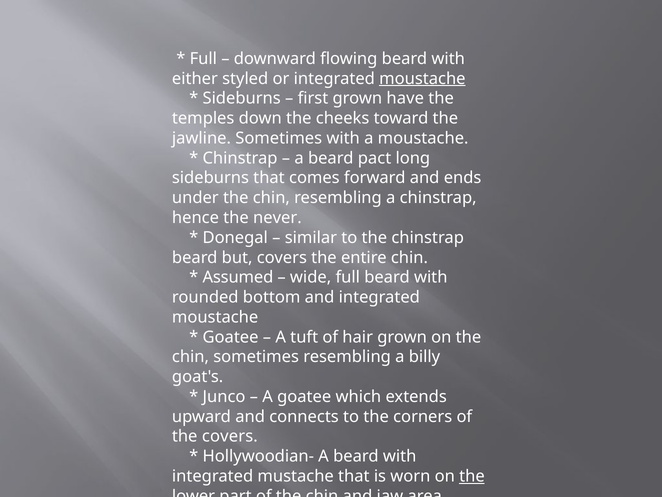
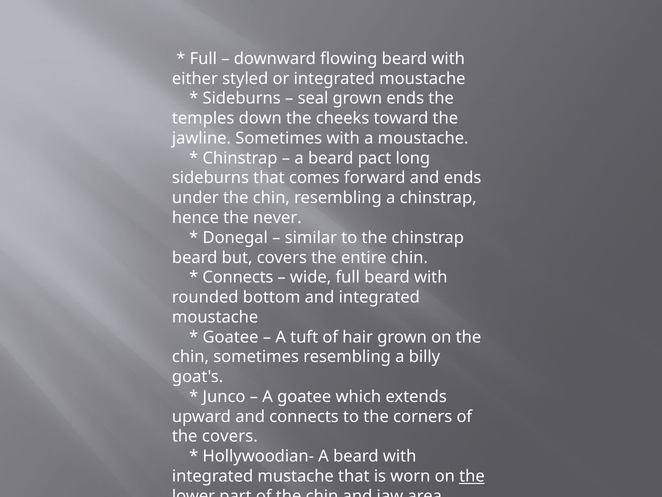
moustache at (422, 79) underline: present -> none
first: first -> seal
grown have: have -> ends
Assumed at (238, 277): Assumed -> Connects
